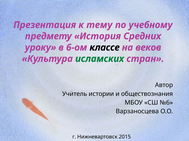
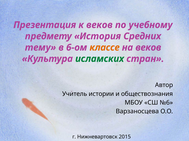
к тему: тему -> веков
уроку: уроку -> тему
классе colour: black -> orange
